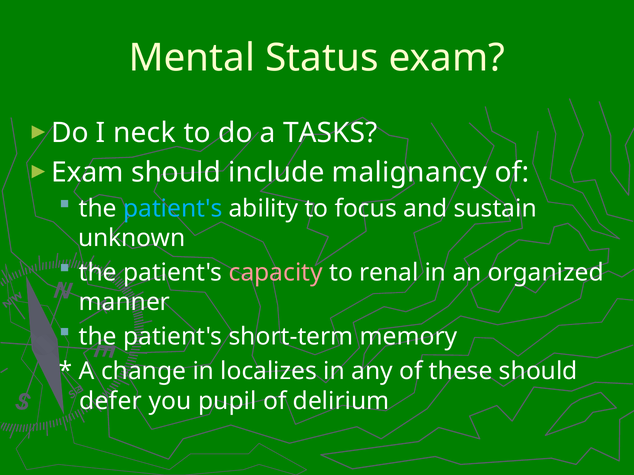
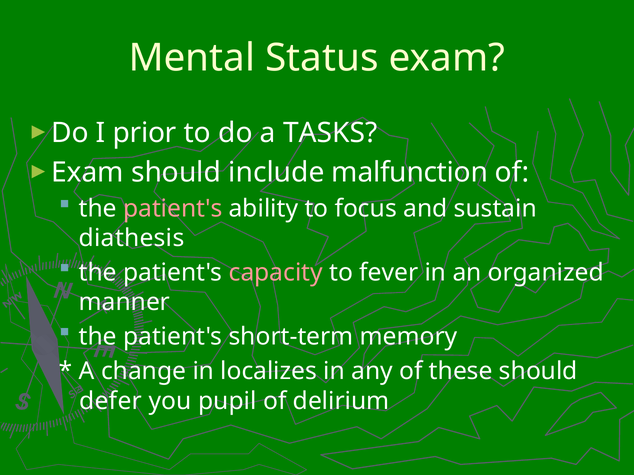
neck: neck -> prior
malignancy: malignancy -> malfunction
patient's at (173, 209) colour: light blue -> pink
unknown: unknown -> diathesis
renal: renal -> fever
